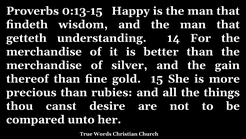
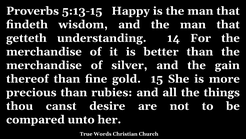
0:13-15: 0:13-15 -> 5:13-15
